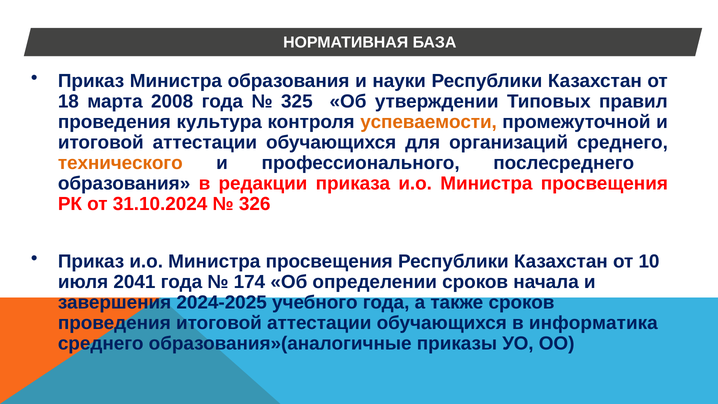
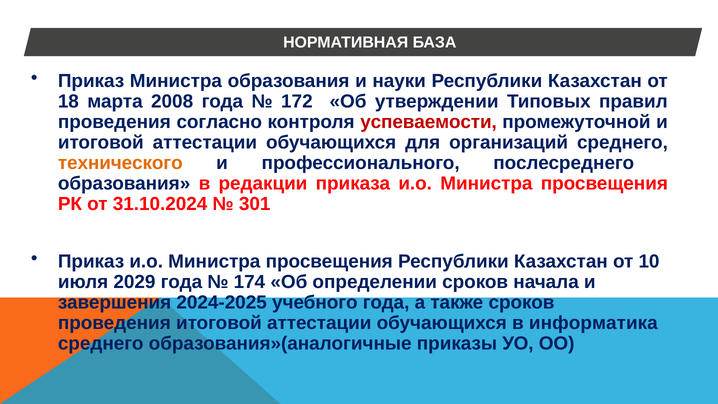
325: 325 -> 172
культура: культура -> согласно
успеваемости colour: orange -> red
326: 326 -> 301
2041: 2041 -> 2029
